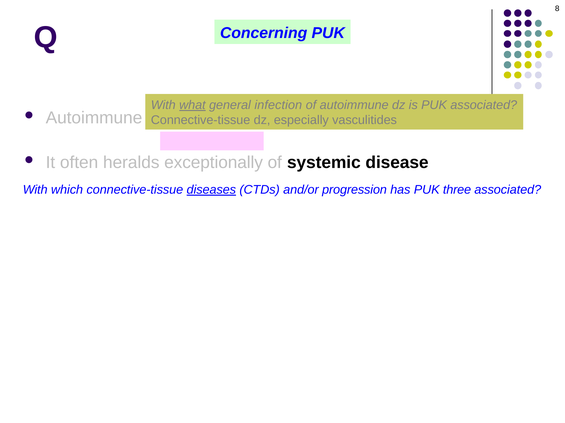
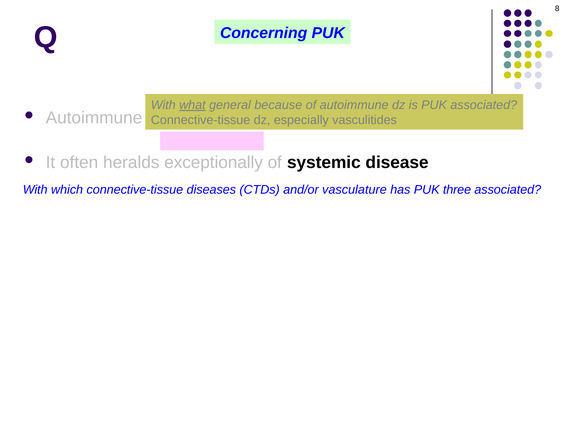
infection: infection -> because
diseases underline: present -> none
progression: progression -> vasculature
